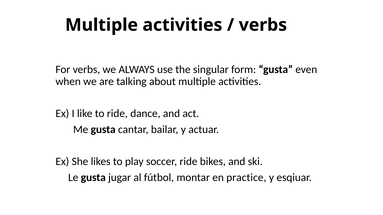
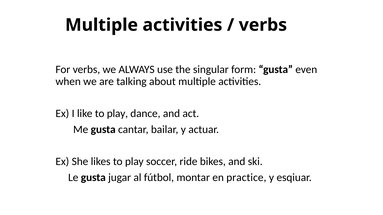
like to ride: ride -> play
